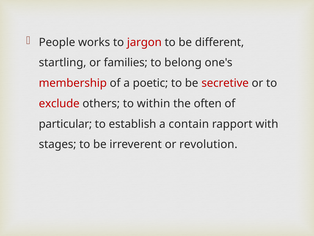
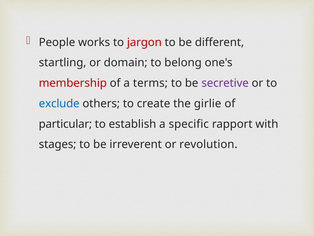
families: families -> domain
poetic: poetic -> terms
secretive colour: red -> purple
exclude colour: red -> blue
within: within -> create
often: often -> girlie
contain: contain -> specific
